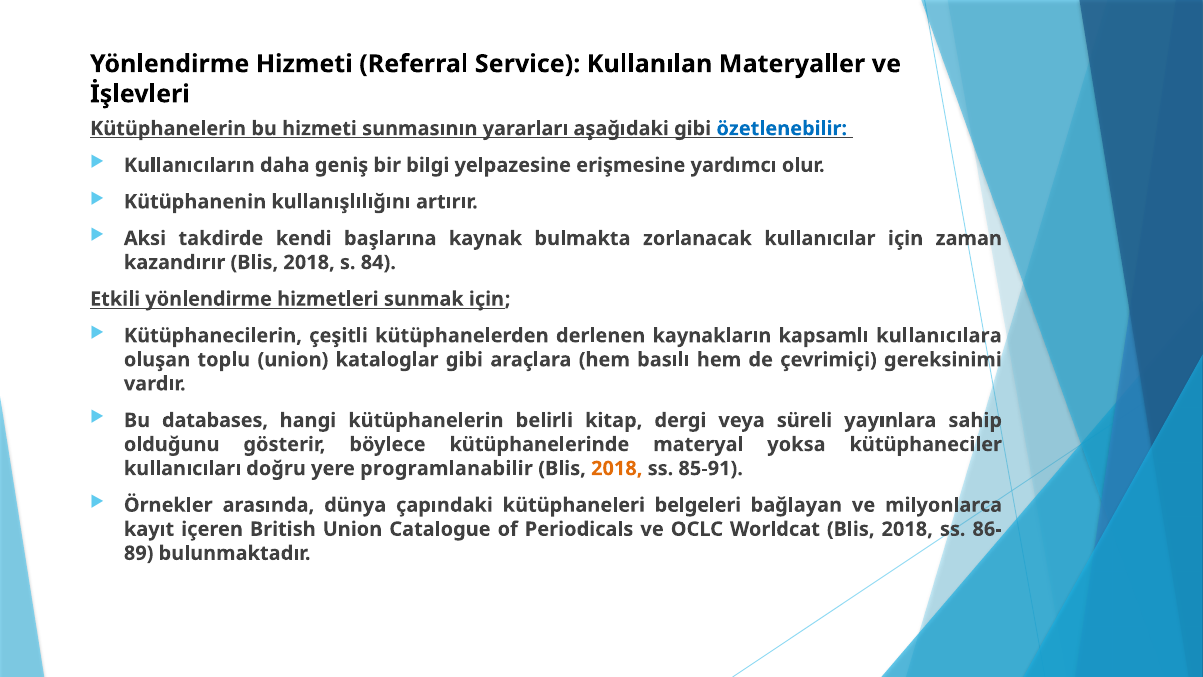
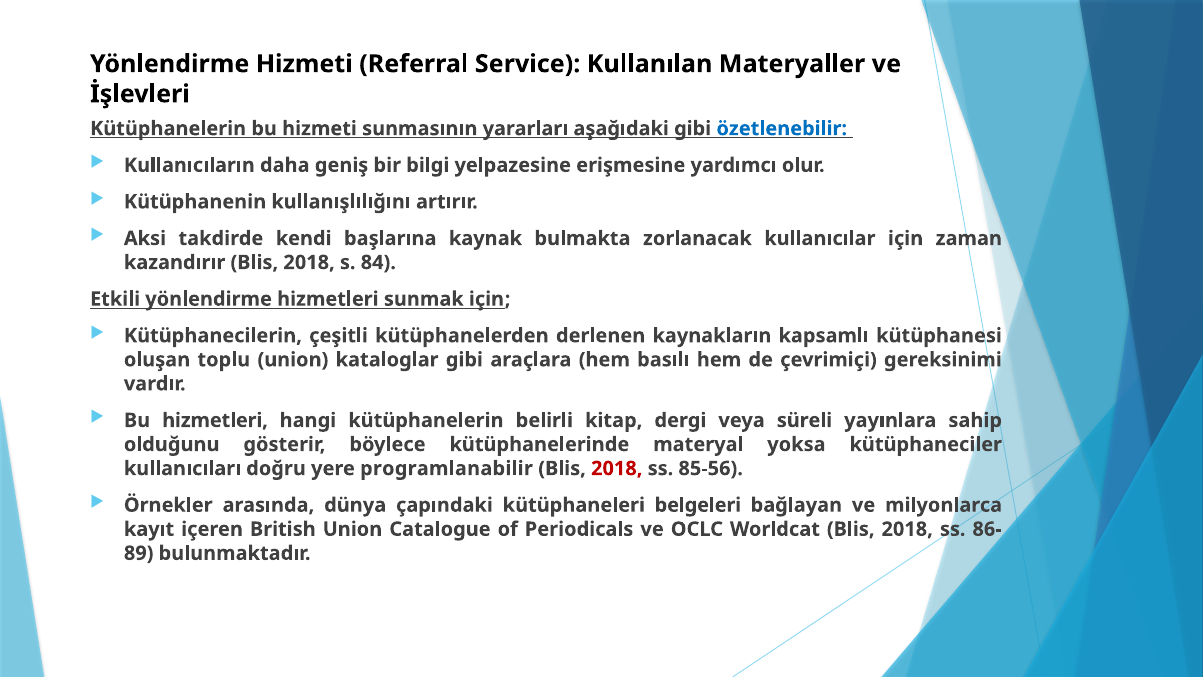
kullanıcılara: kullanıcılara -> kütüphanesi
Bu databases: databases -> hizmetleri
2018 at (617, 468) colour: orange -> red
85-91: 85-91 -> 85-56
